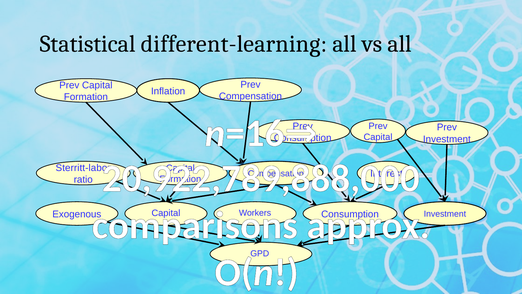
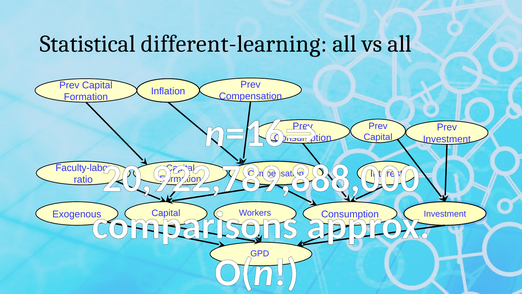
Sterritt-labor: Sterritt-labor -> Faculty-labor
